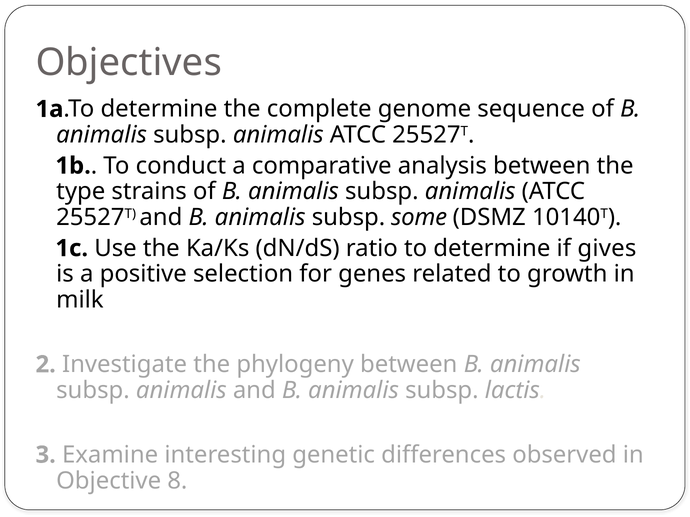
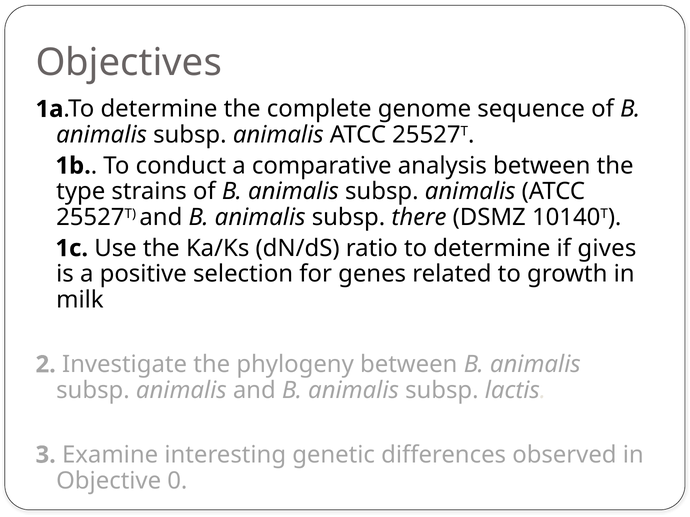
some: some -> there
8: 8 -> 0
